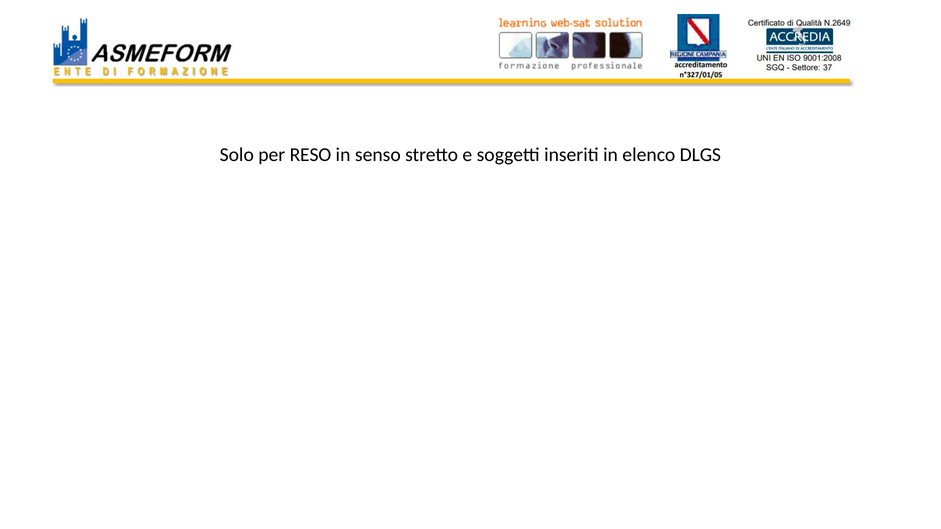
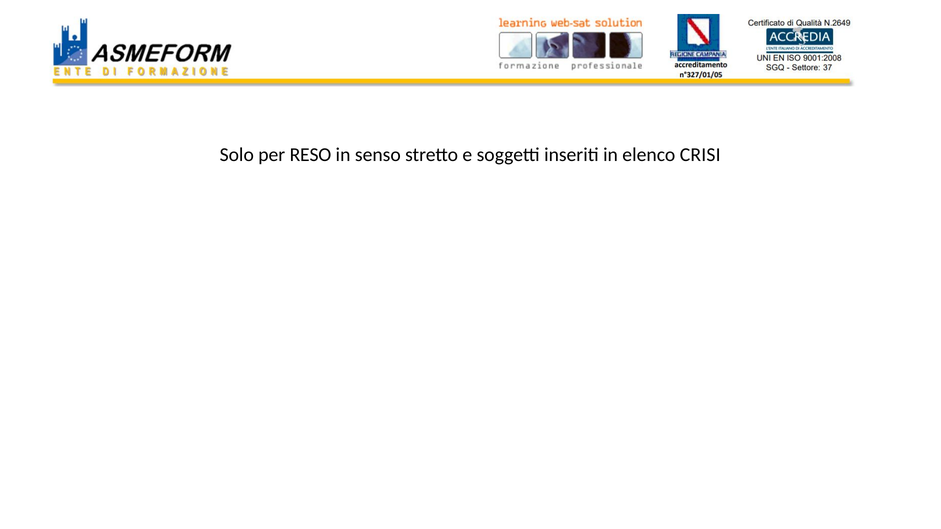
DLGS: DLGS -> CRISI
